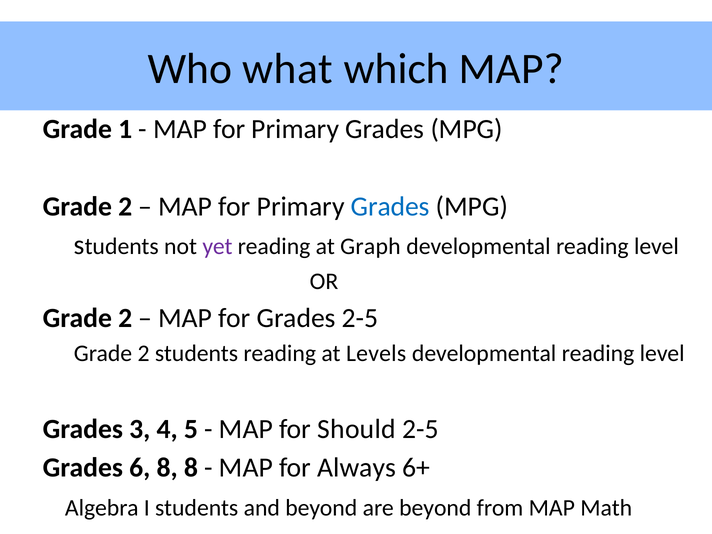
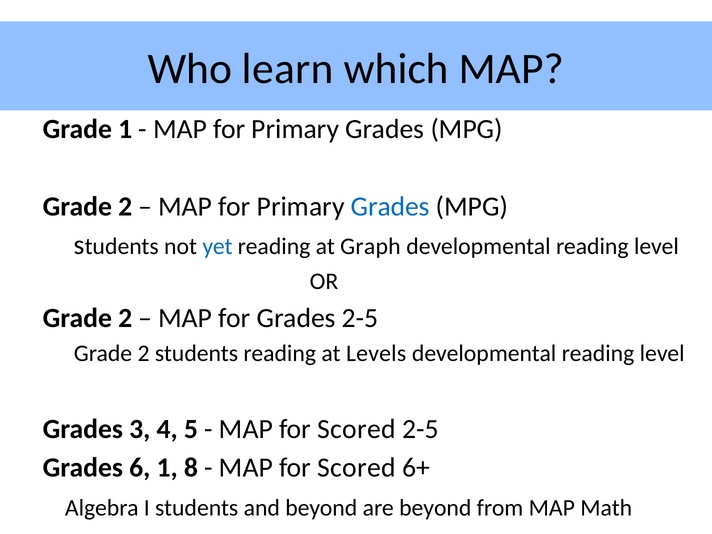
what: what -> learn
yet colour: purple -> blue
Should at (357, 429): Should -> Scored
6 8: 8 -> 1
Always at (357, 468): Always -> Scored
